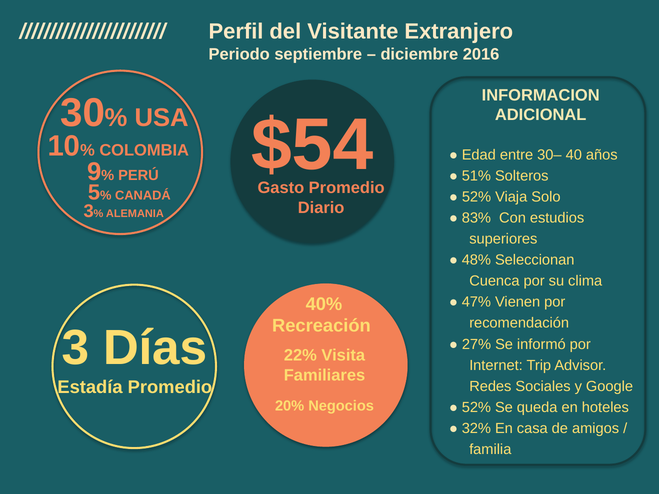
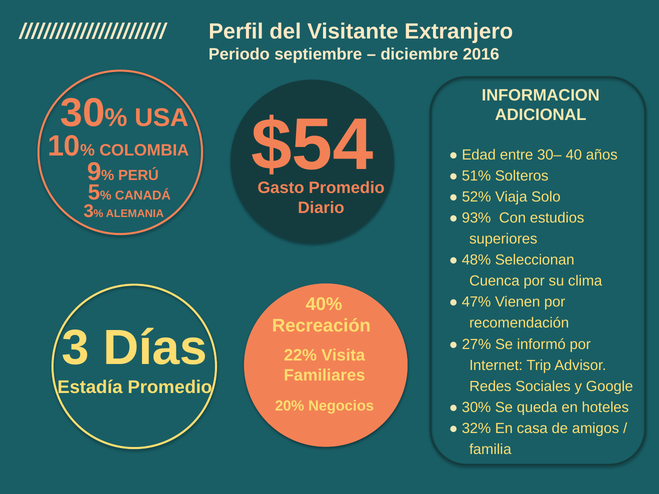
83%: 83% -> 93%
52% at (476, 408): 52% -> 30%
